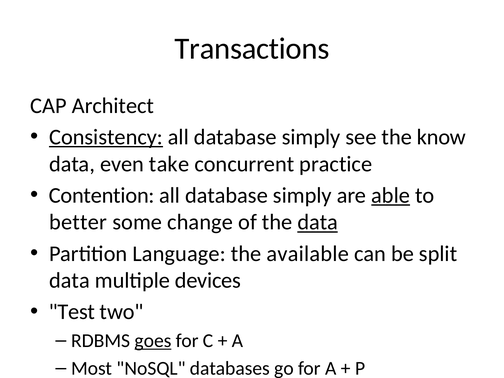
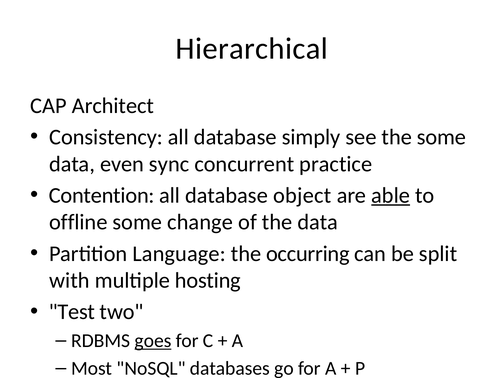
Transactions: Transactions -> Hierarchical
Consistency underline: present -> none
the know: know -> some
take: take -> sync
simply at (302, 195): simply -> object
better: better -> offline
data at (318, 222) underline: present -> none
available: available -> occurring
data at (69, 281): data -> with
devices: devices -> hosting
